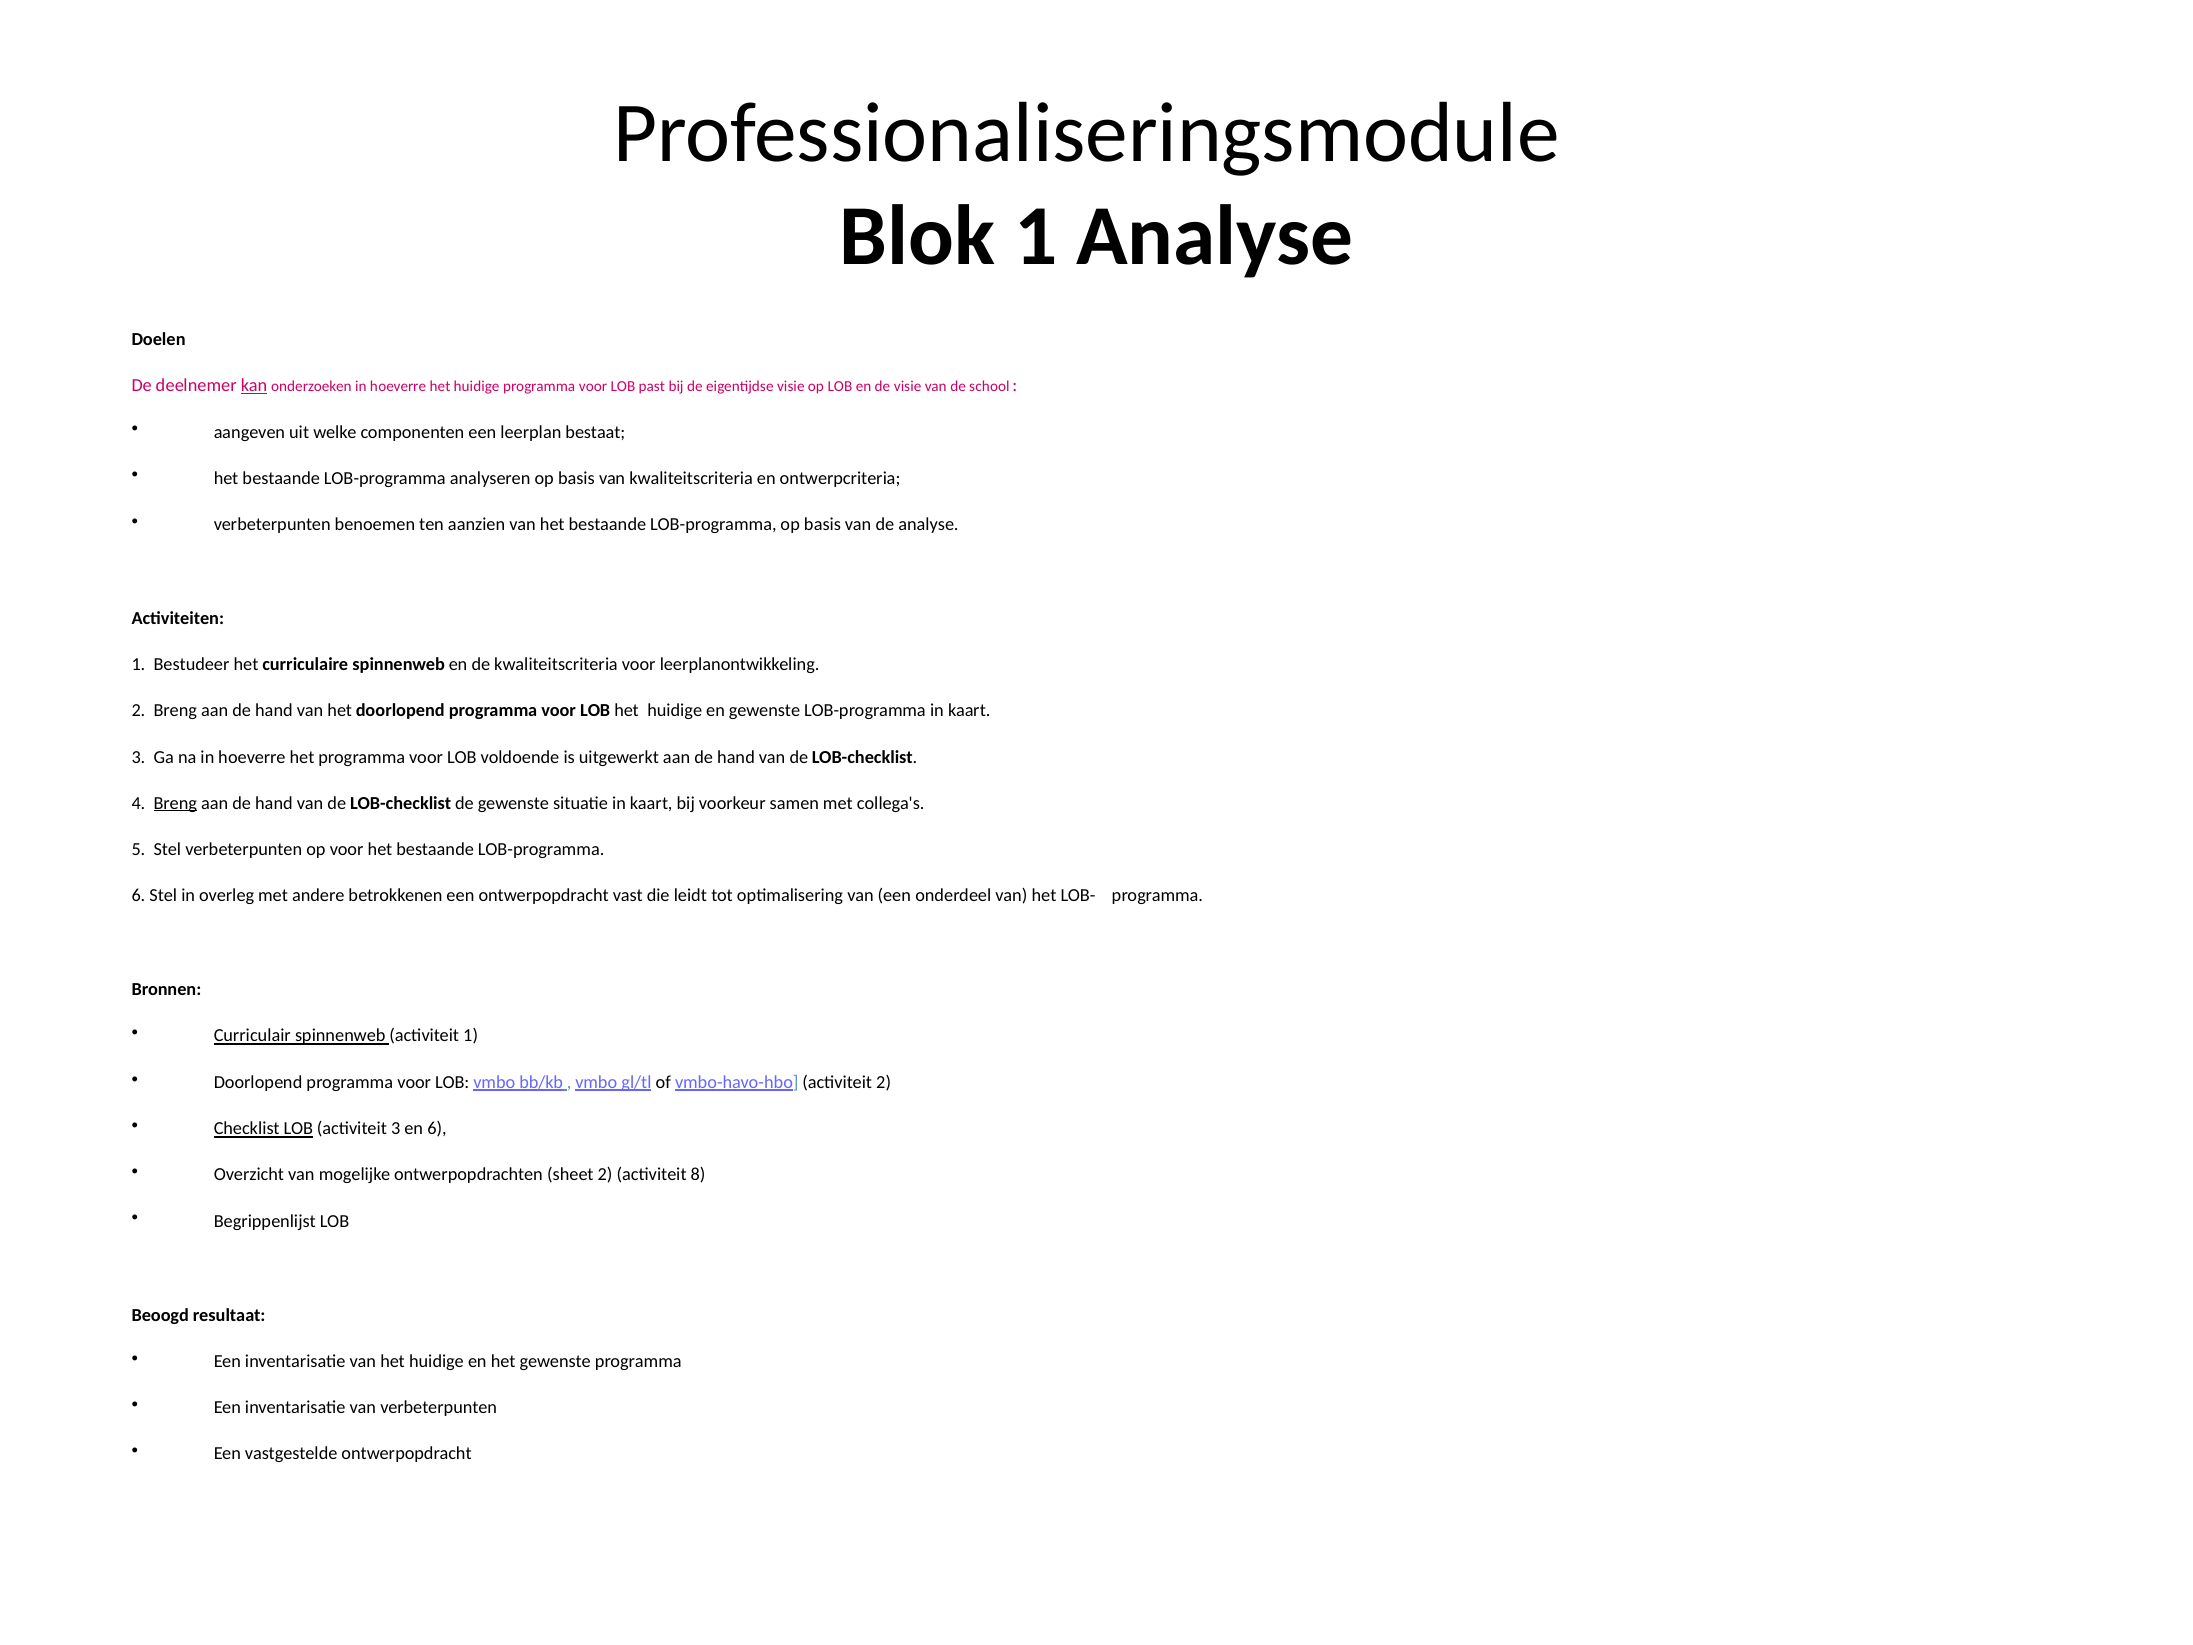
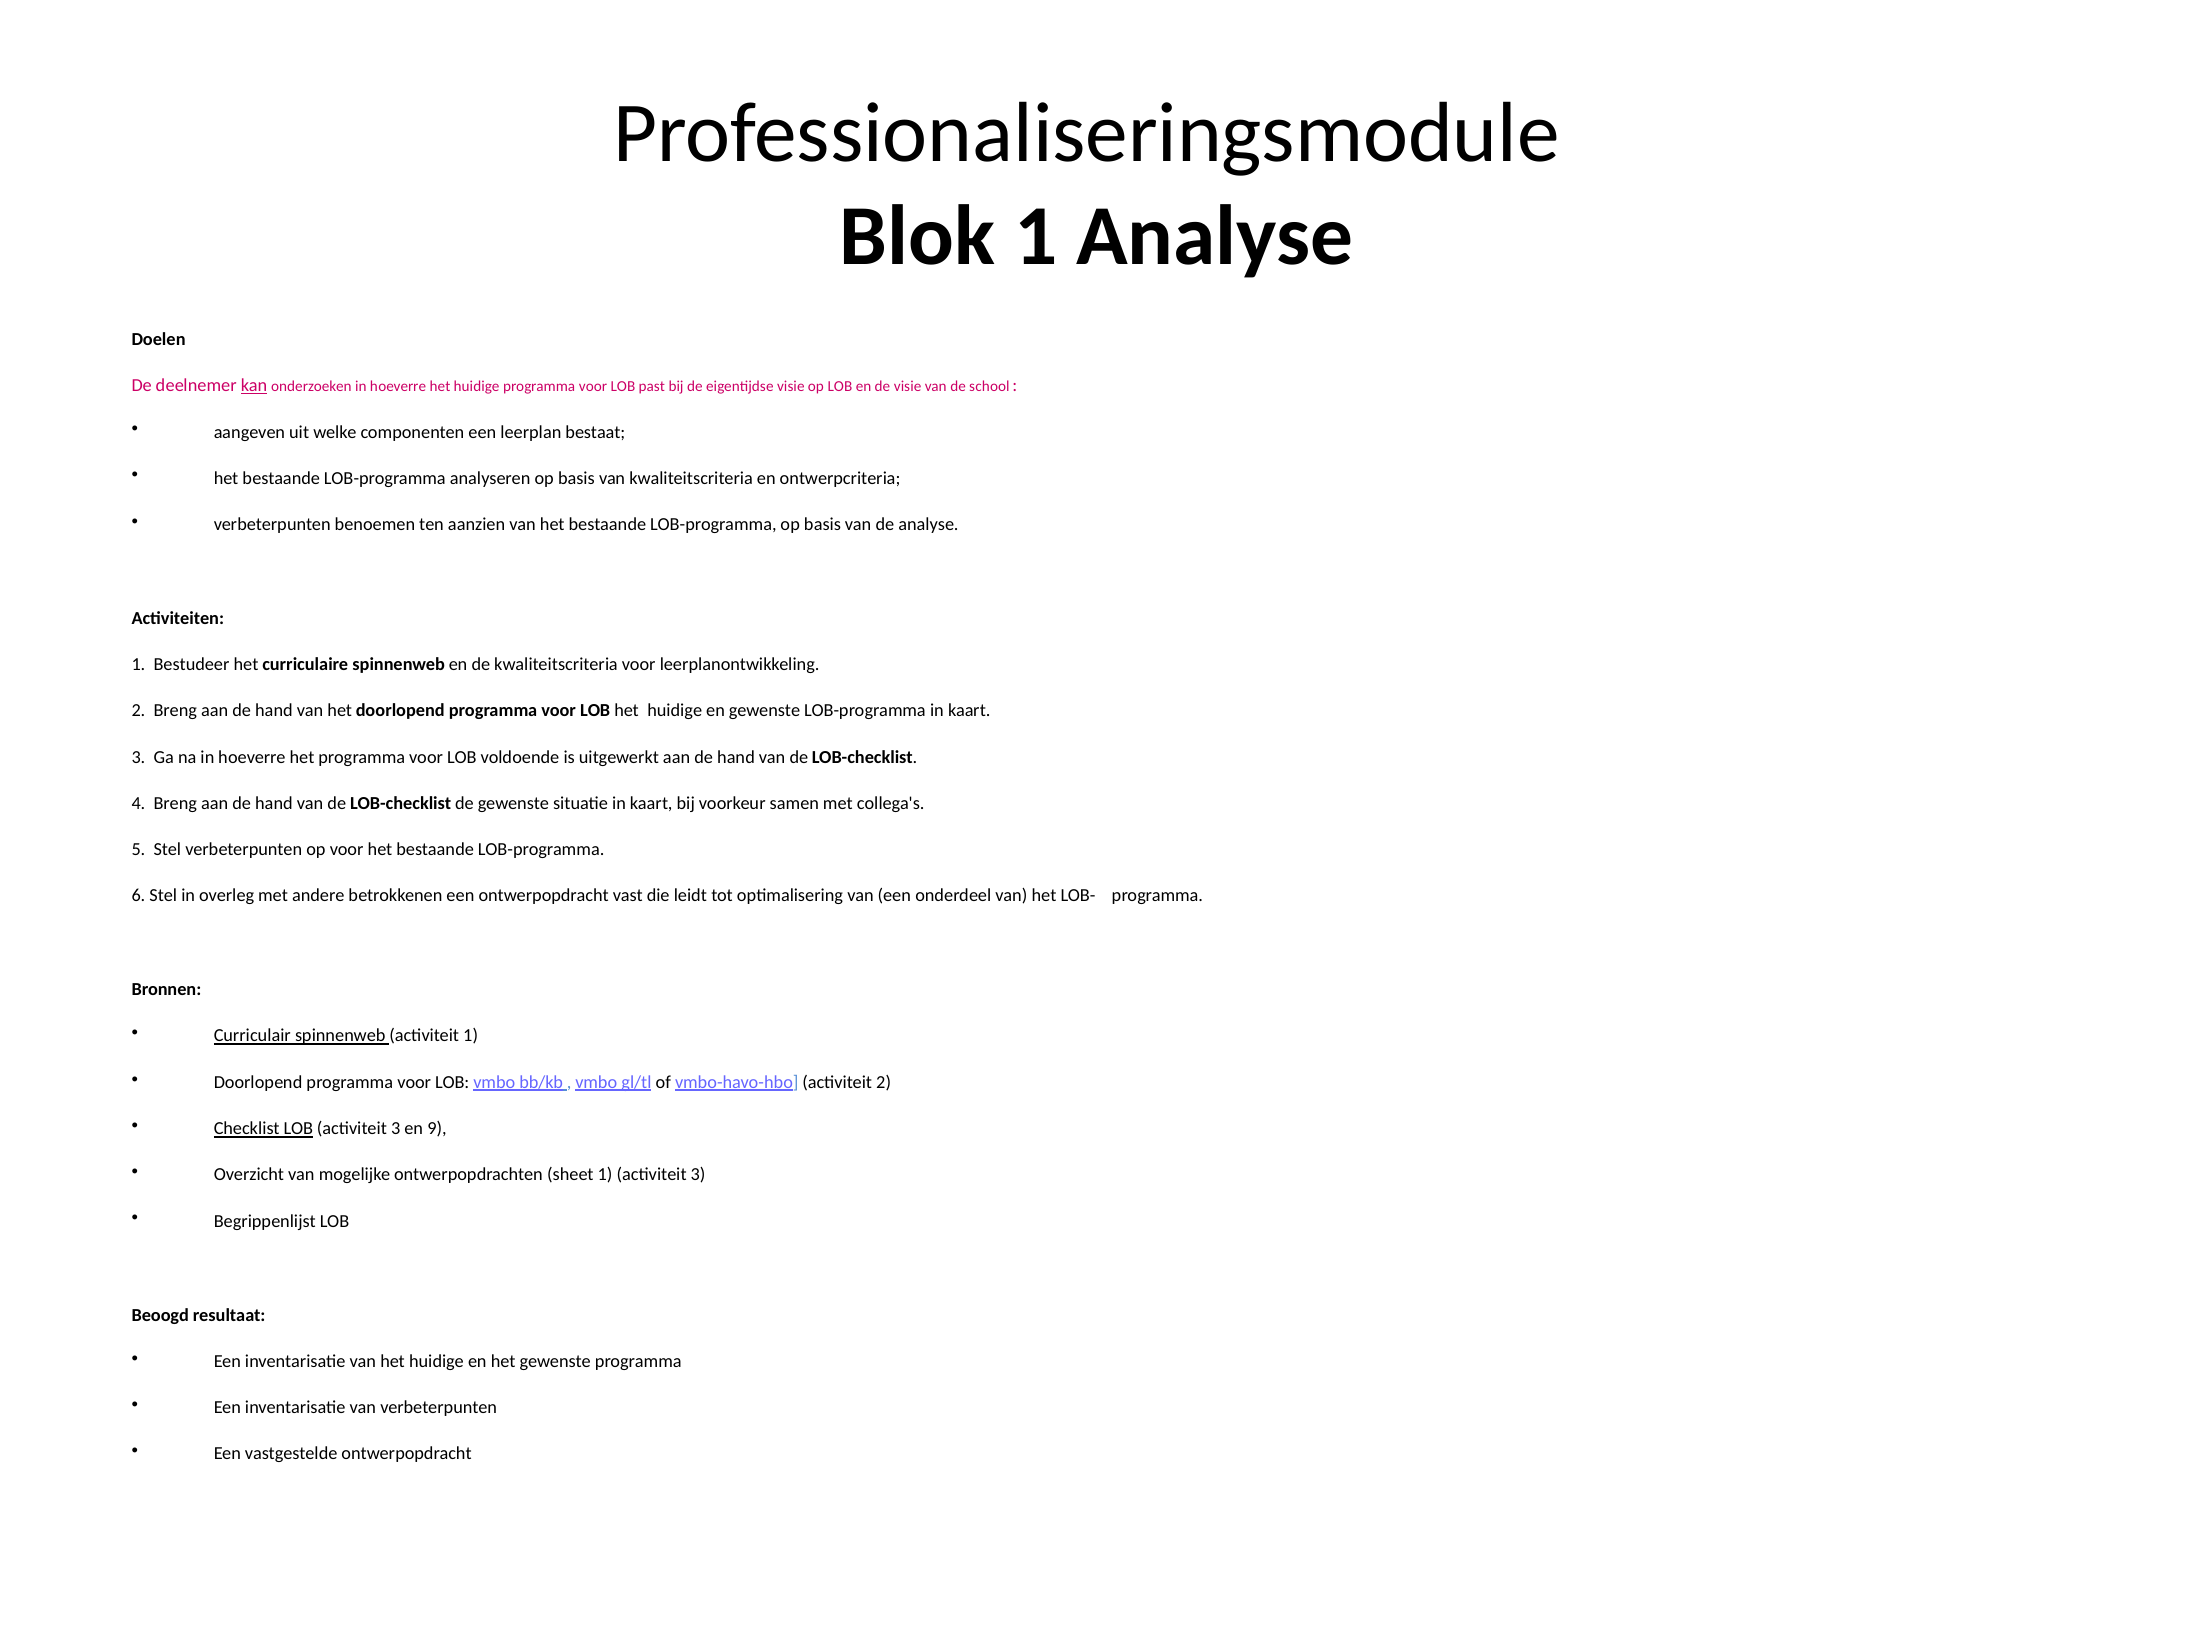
Breng at (175, 803) underline: present -> none
en 6: 6 -> 9
sheet 2: 2 -> 1
8 at (698, 1175): 8 -> 3
